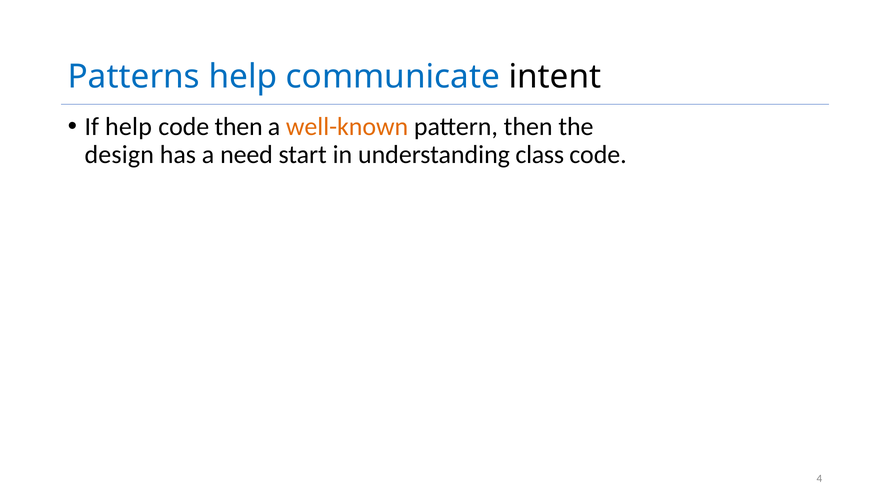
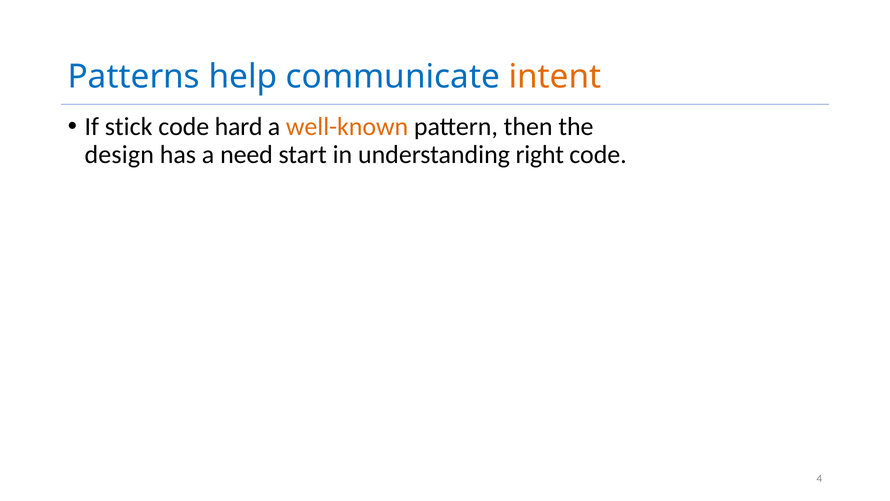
intent colour: black -> orange
If help: help -> stick
code then: then -> hard
class: class -> right
